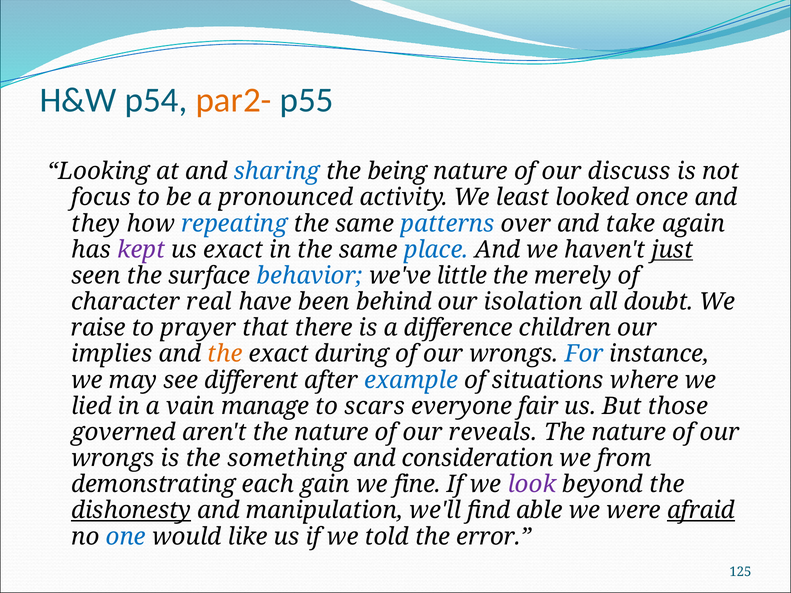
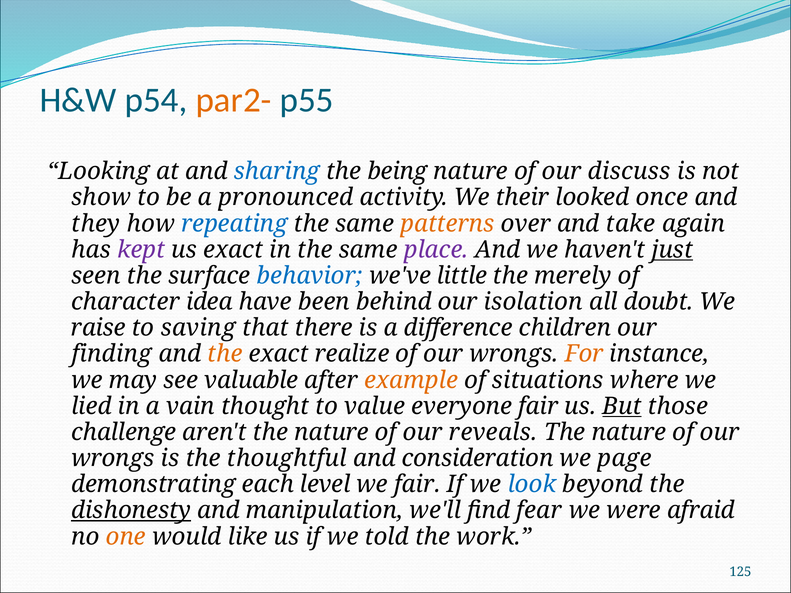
focus: focus -> show
least: least -> their
patterns colour: blue -> orange
place colour: blue -> purple
real: real -> idea
prayer: prayer -> saving
implies: implies -> finding
during: during -> realize
For colour: blue -> orange
different: different -> valuable
example colour: blue -> orange
manage: manage -> thought
scars: scars -> value
But underline: none -> present
governed: governed -> challenge
something: something -> thoughtful
from: from -> page
gain: gain -> level
we fine: fine -> fair
look colour: purple -> blue
able: able -> fear
afraid underline: present -> none
one colour: blue -> orange
error: error -> work
